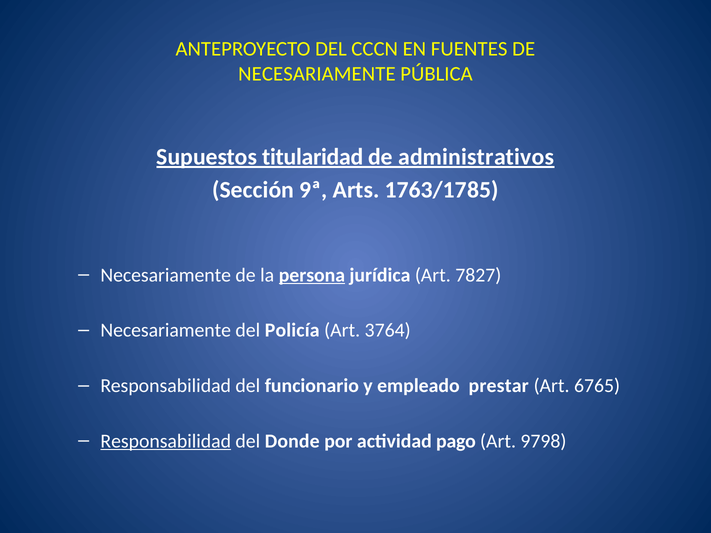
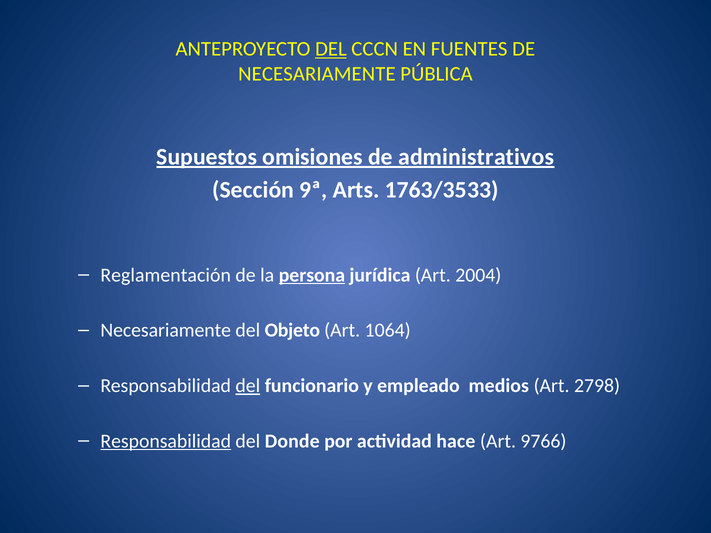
DEL at (331, 49) underline: none -> present
titularidad: titularidad -> omisiones
1763/1785: 1763/1785 -> 1763/3533
Necesariamente at (166, 275): Necesariamente -> Reglamentación
7827: 7827 -> 2004
Policía: Policía -> Objeto
3764: 3764 -> 1064
del at (248, 386) underline: none -> present
prestar: prestar -> medios
6765: 6765 -> 2798
pago: pago -> hace
9798: 9798 -> 9766
